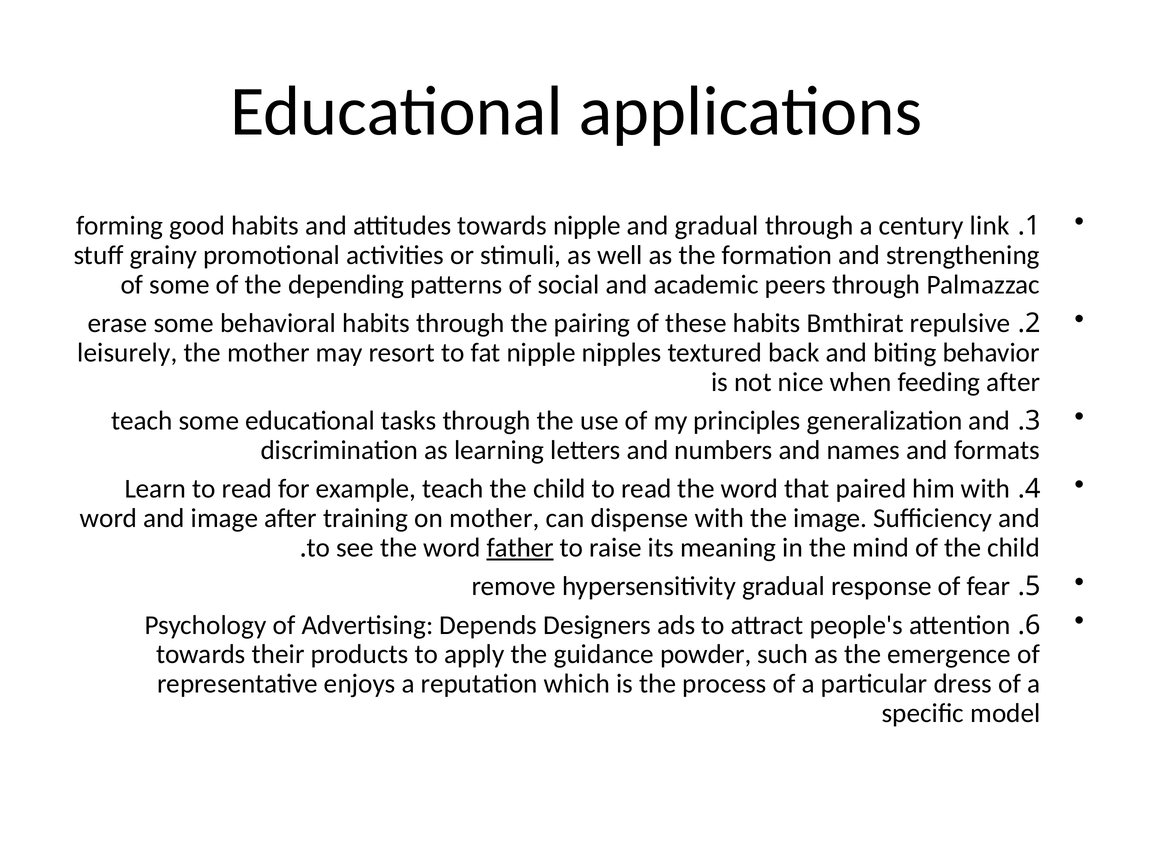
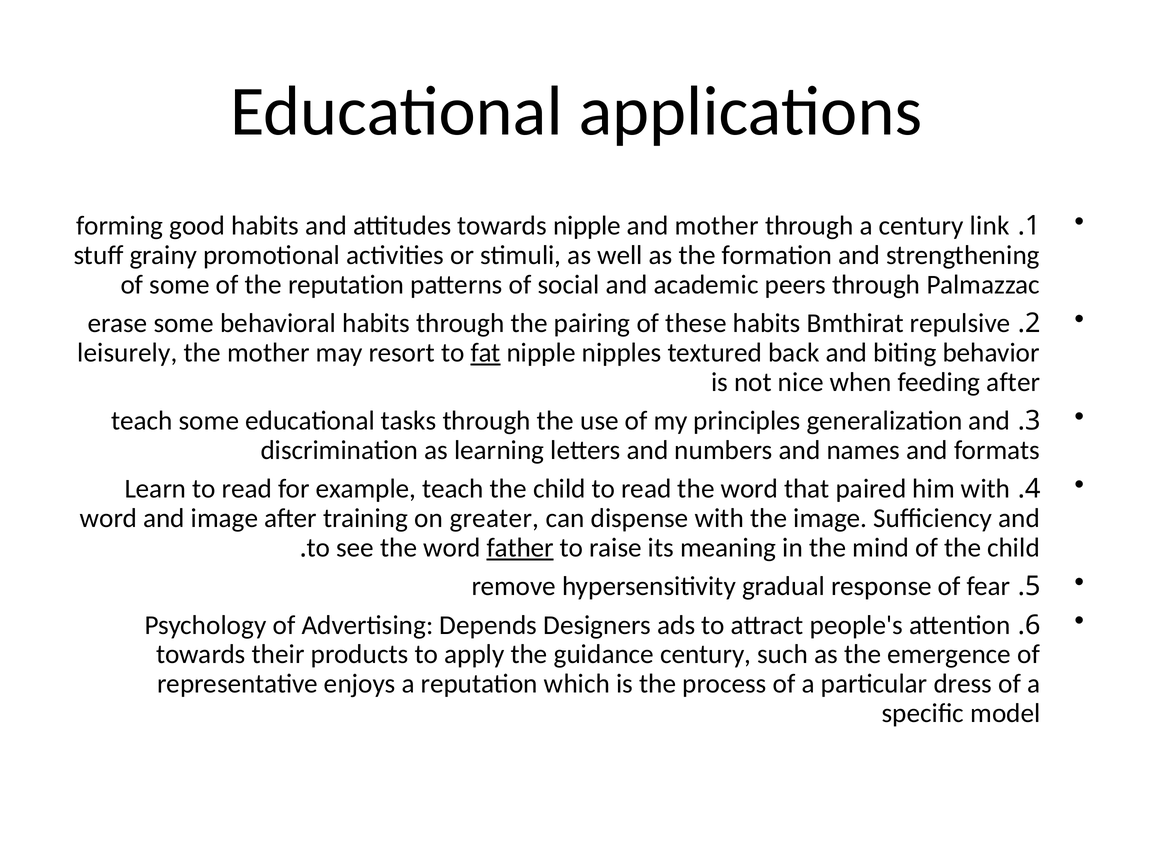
and gradual: gradual -> mother
the depending: depending -> reputation
fat underline: none -> present
on mother: mother -> greater
guidance powder: powder -> century
